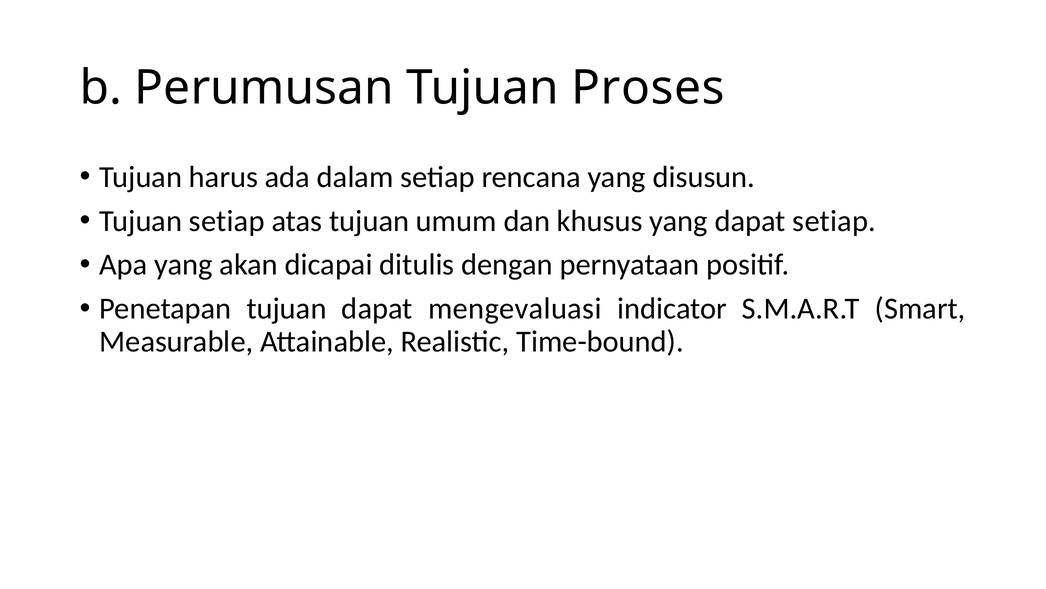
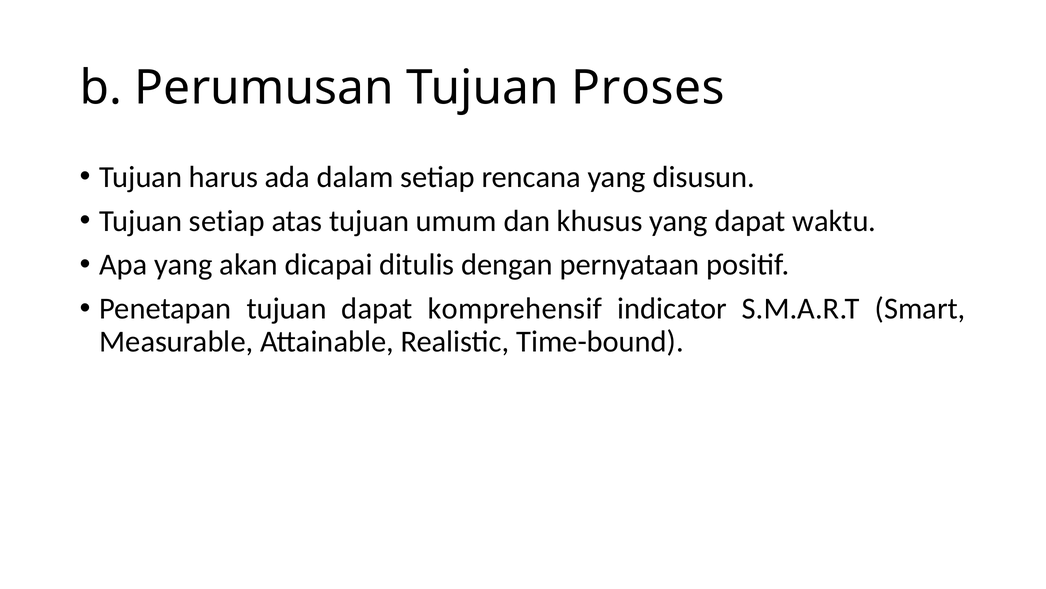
dapat setiap: setiap -> waktu
mengevaluasi: mengevaluasi -> komprehensif
